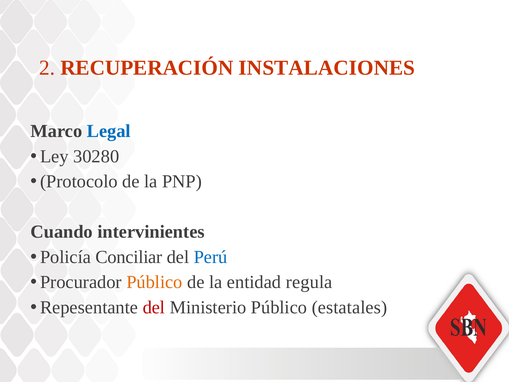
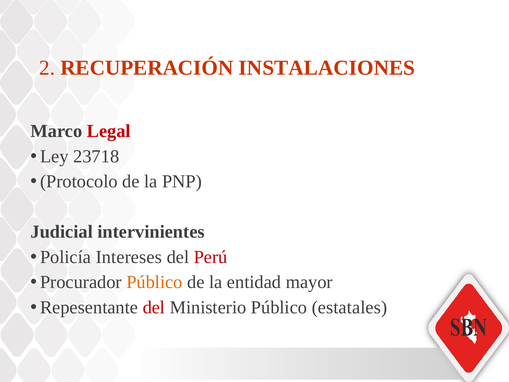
Legal colour: blue -> red
30280: 30280 -> 23718
Cuando: Cuando -> Judicial
Conciliar: Conciliar -> Intereses
Perú colour: blue -> red
regula: regula -> mayor
